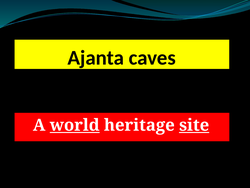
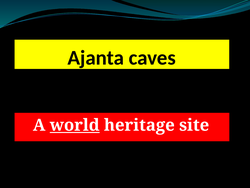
site underline: present -> none
